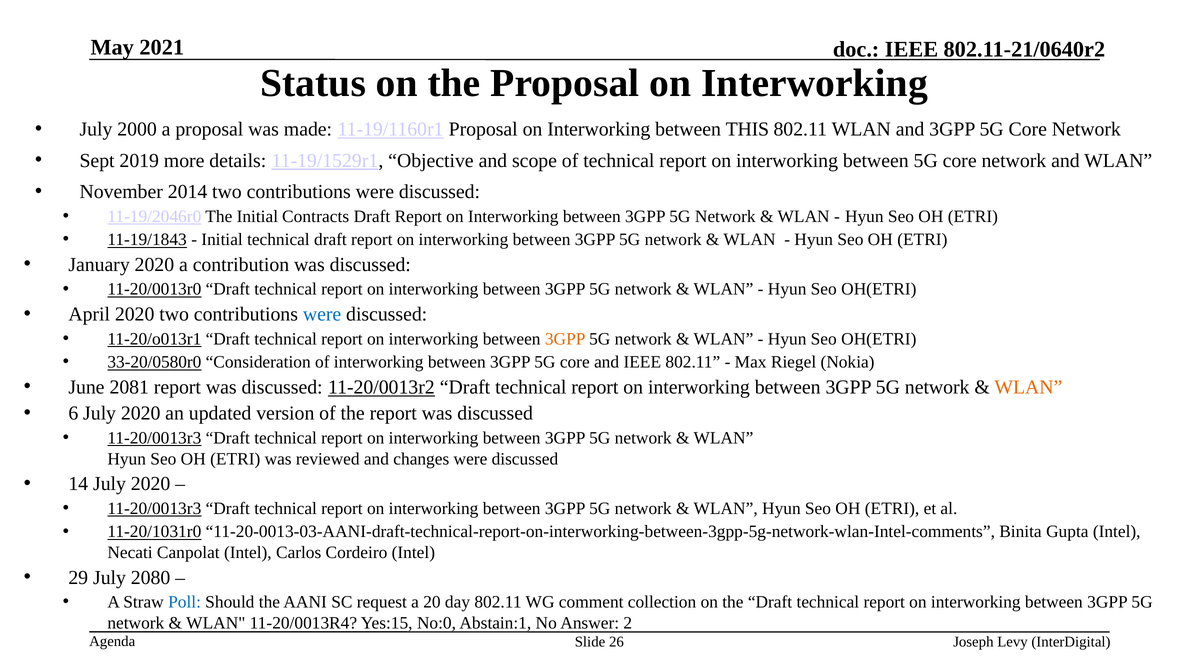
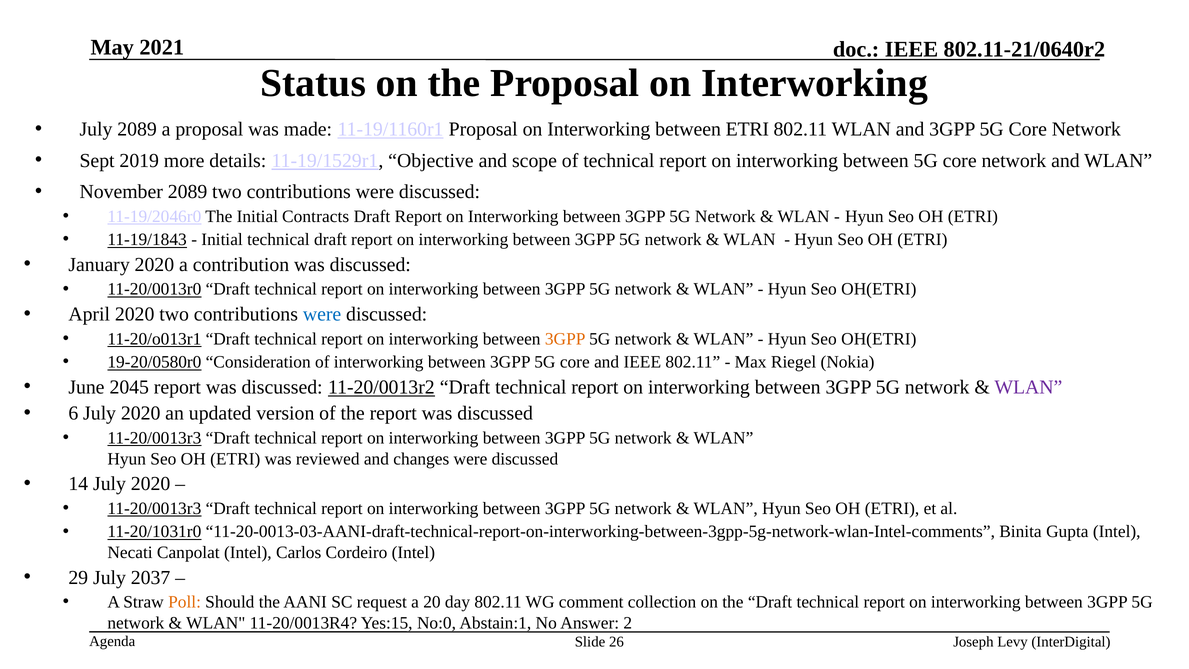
July 2000: 2000 -> 2089
between THIS: THIS -> ETRI
November 2014: 2014 -> 2089
33-20/0580r0: 33-20/0580r0 -> 19-20/0580r0
2081: 2081 -> 2045
WLAN at (1028, 387) colour: orange -> purple
2080: 2080 -> 2037
Poll colour: blue -> orange
